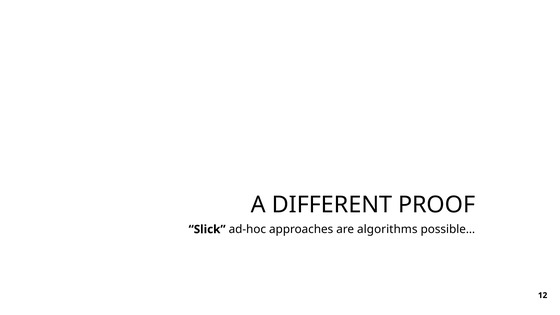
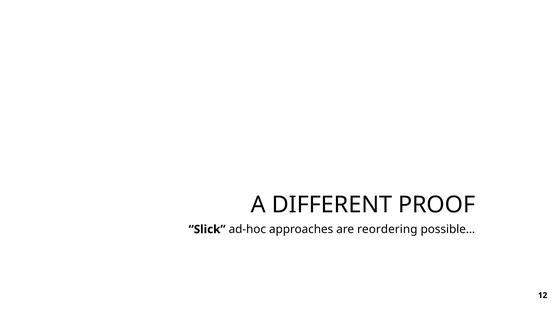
algorithms: algorithms -> reordering
